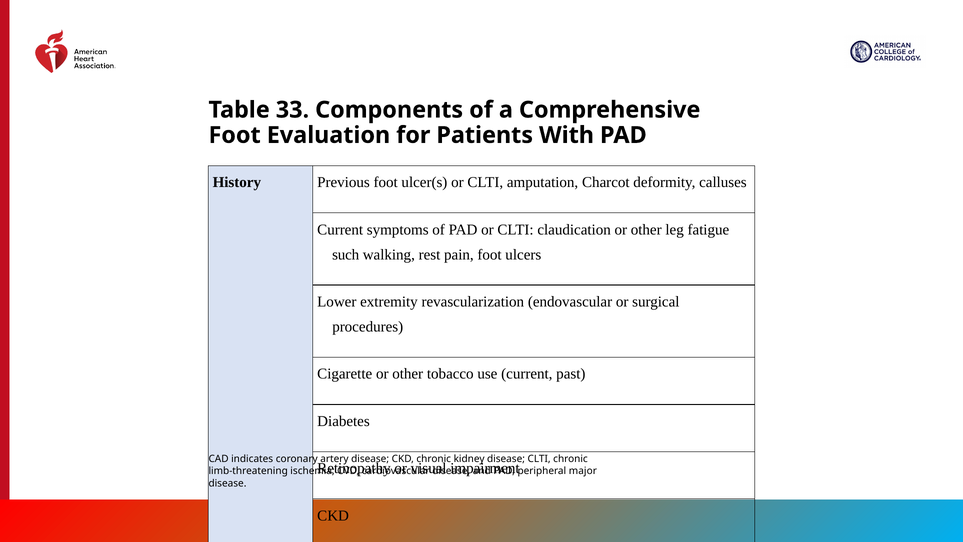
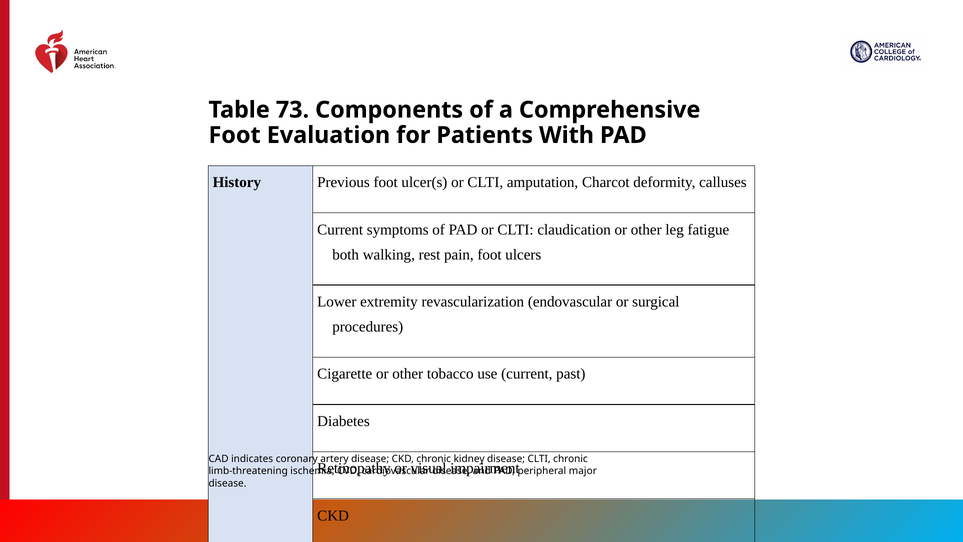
33: 33 -> 73
such: such -> both
